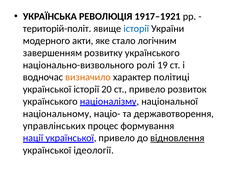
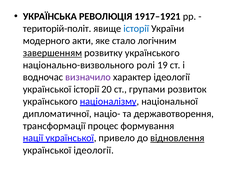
завершенням underline: none -> present
визначило colour: orange -> purple
характер політиці: політиці -> ідеології
ст привело: привело -> групами
національному: національному -> дипломатичної
управлінських: управлінських -> трансформації
